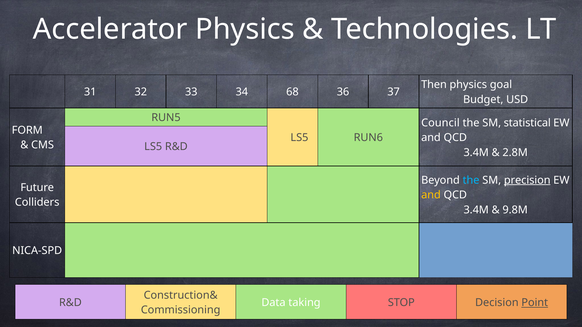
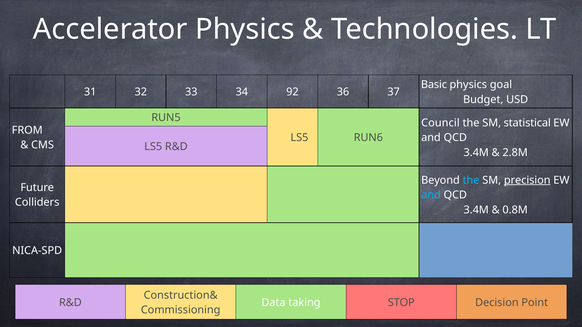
Then: Then -> Basic
68: 68 -> 92
FORM: FORM -> FROM
and at (431, 195) colour: yellow -> light blue
9.8M: 9.8M -> 0.8M
Point underline: present -> none
